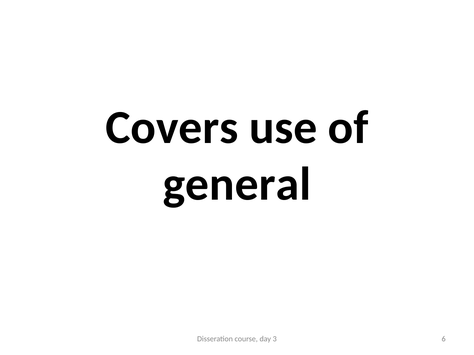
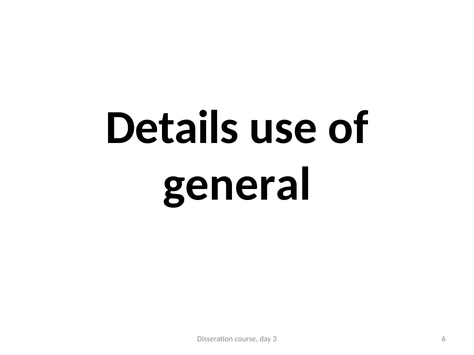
Covers: Covers -> Details
